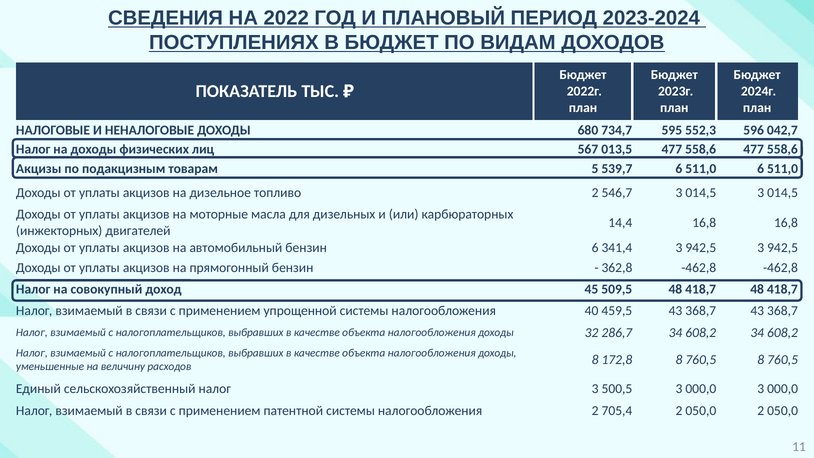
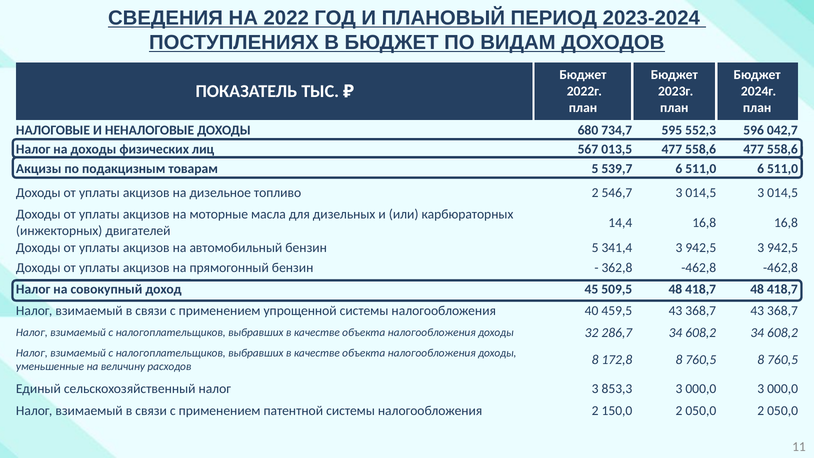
бензин 6: 6 -> 5
500,5: 500,5 -> 853,3
705,4: 705,4 -> 150,0
